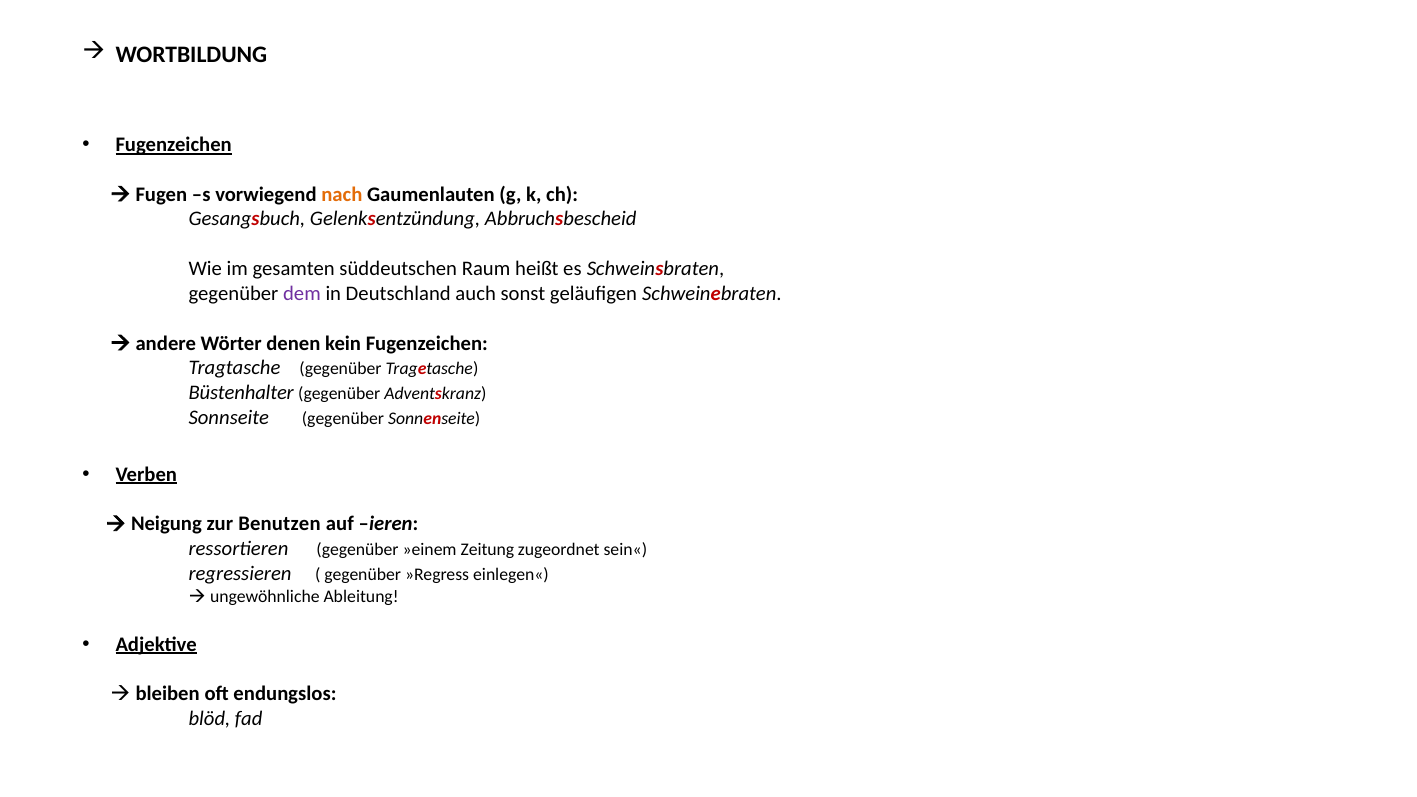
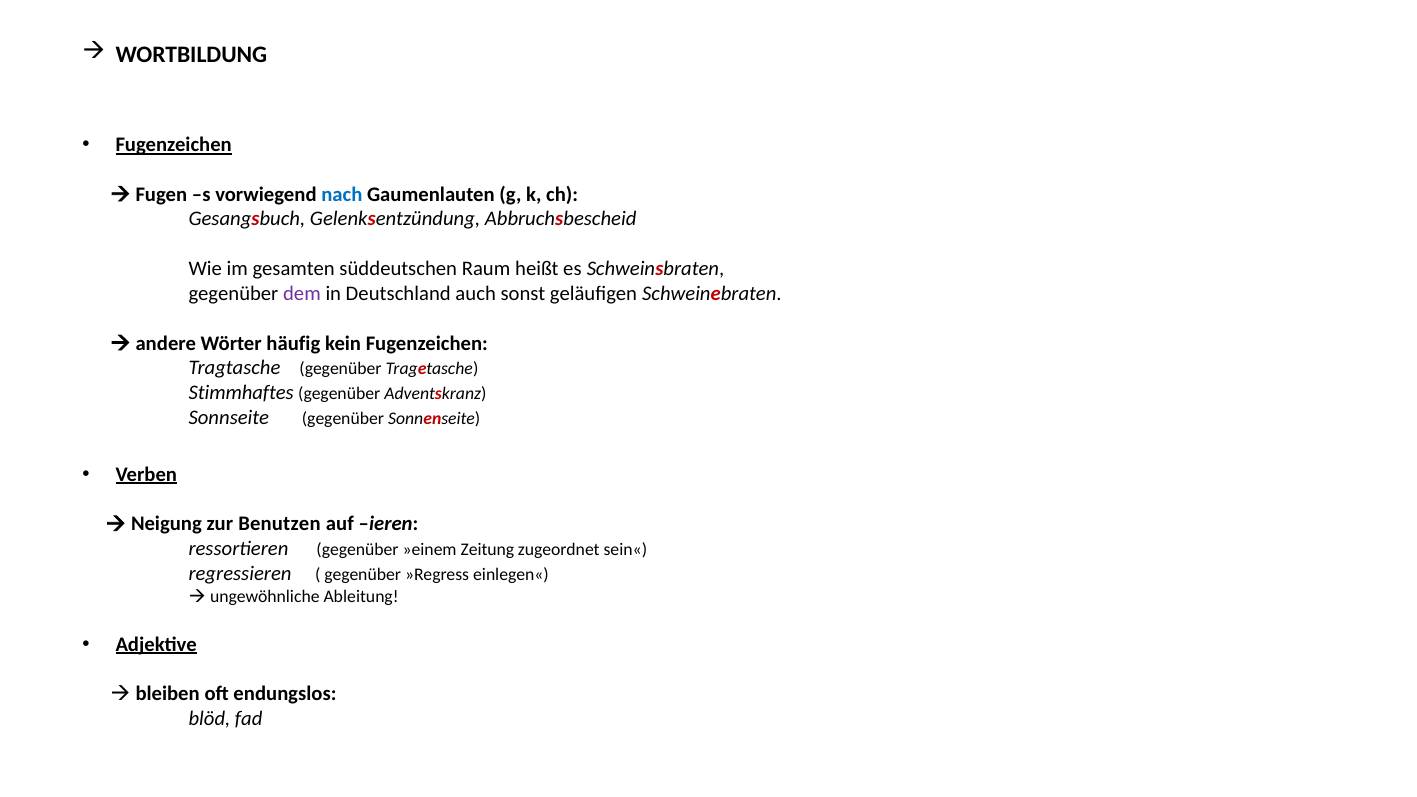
nach colour: orange -> blue
denen: denen -> häufig
Büstenhalter: Büstenhalter -> Stimmhaftes
